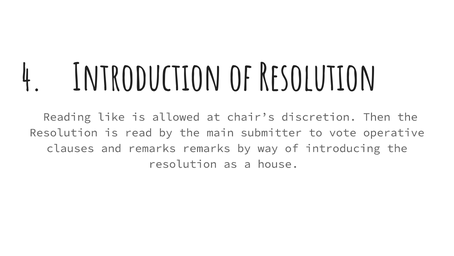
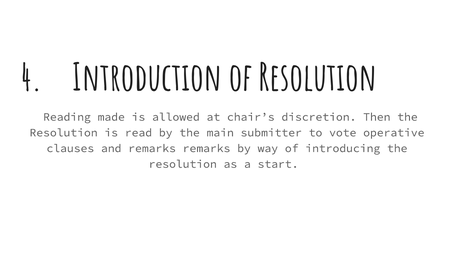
like: like -> made
house: house -> start
